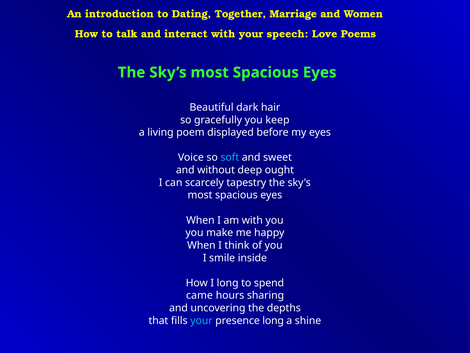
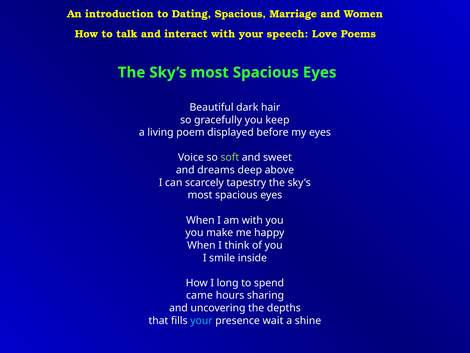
Dating Together: Together -> Spacious
soft colour: light blue -> light green
without: without -> dreams
ought: ought -> above
presence long: long -> wait
